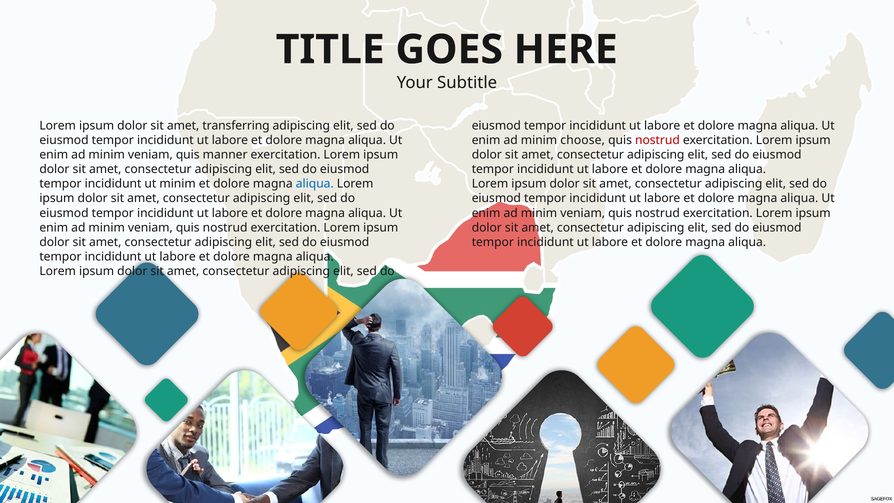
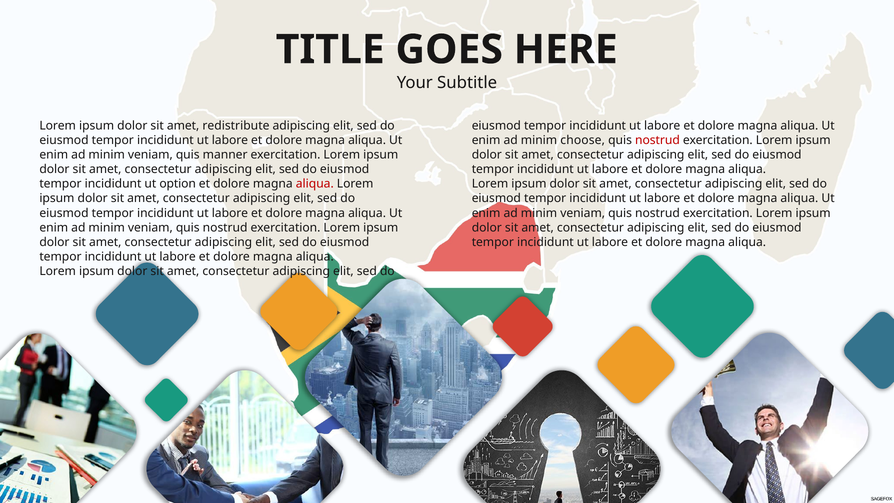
transferring: transferring -> redistribute
ut minim: minim -> option
aliqua at (315, 184) colour: blue -> red
